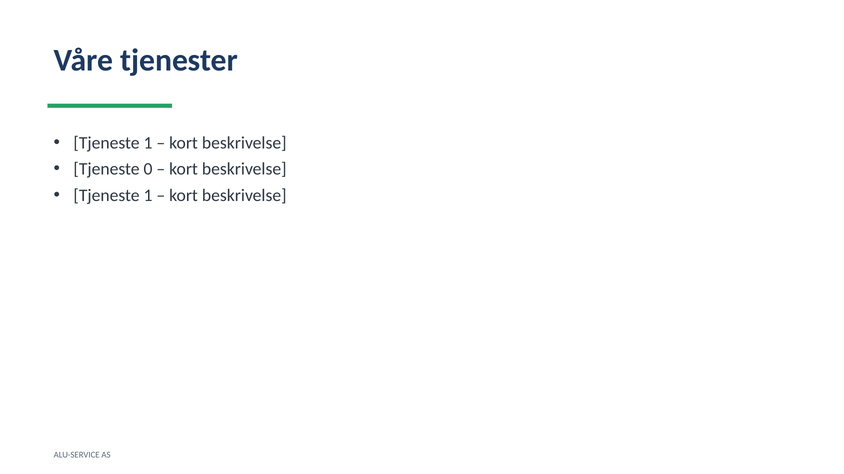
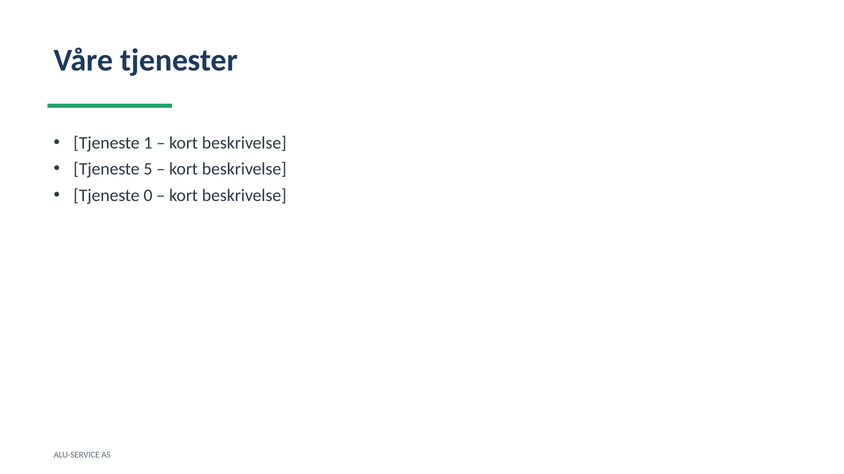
0: 0 -> 5
1 at (148, 196): 1 -> 0
